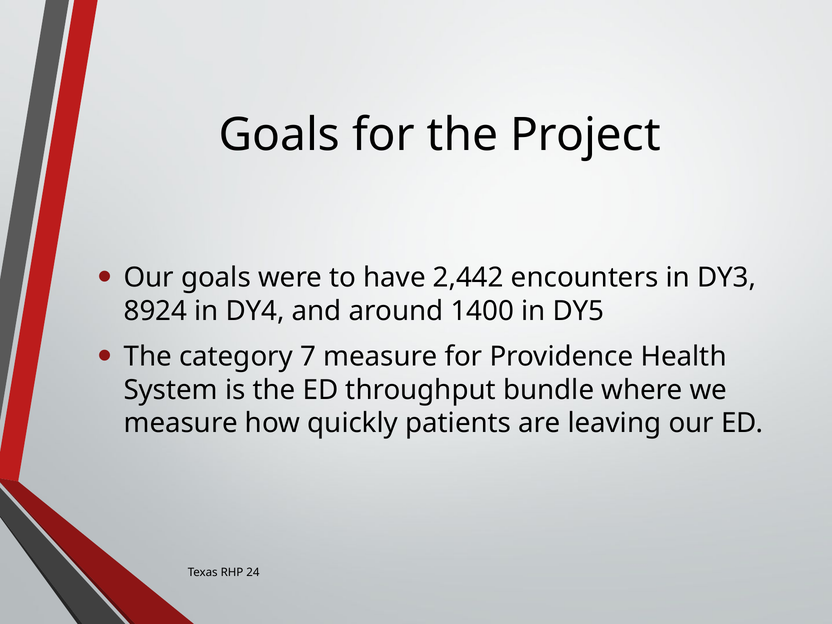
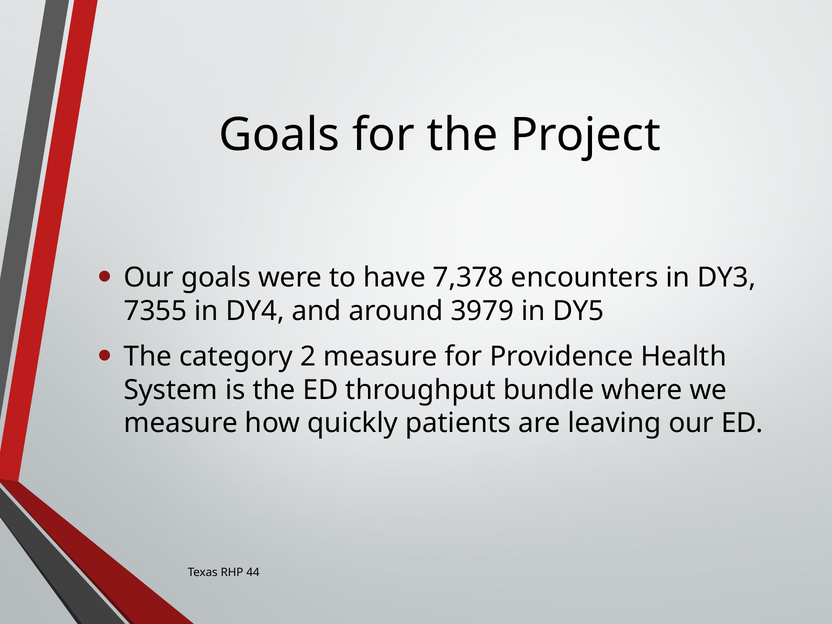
2,442: 2,442 -> 7,378
8924: 8924 -> 7355
1400: 1400 -> 3979
7: 7 -> 2
24: 24 -> 44
